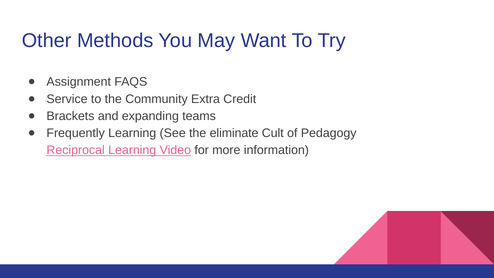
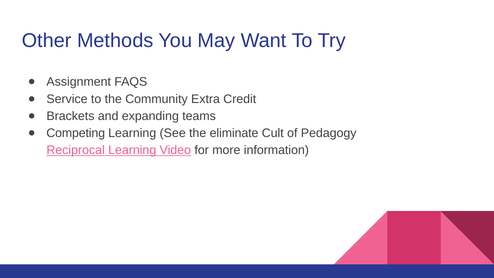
Frequently: Frequently -> Competing
